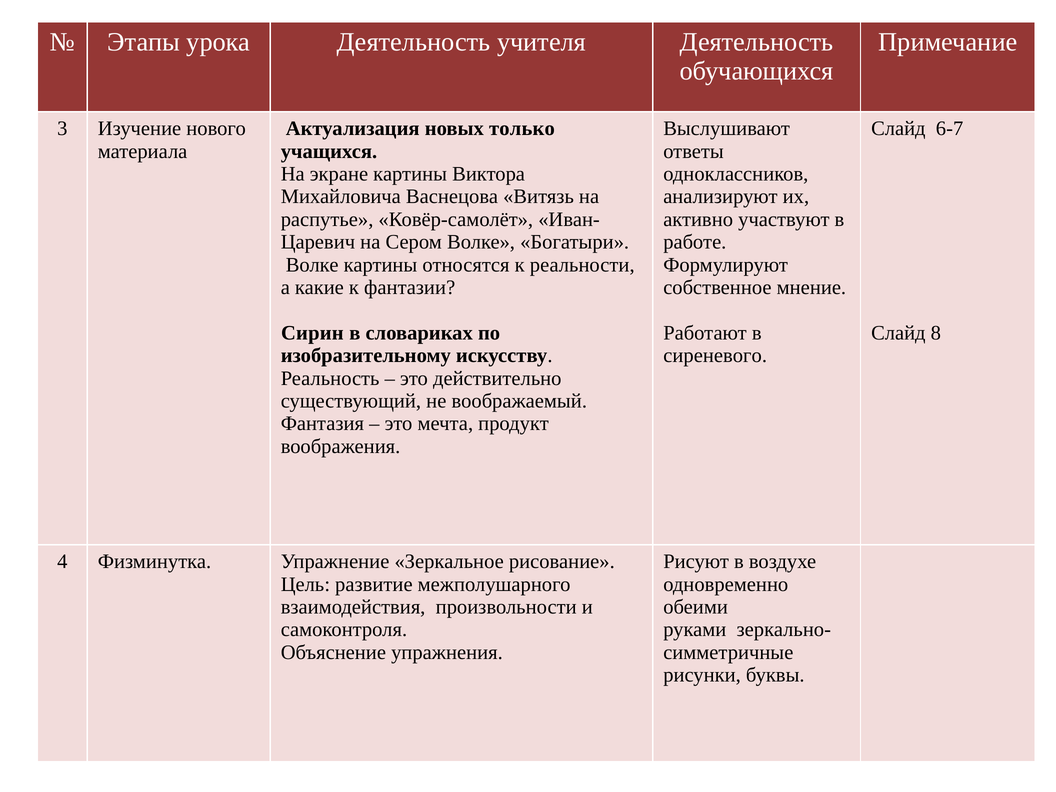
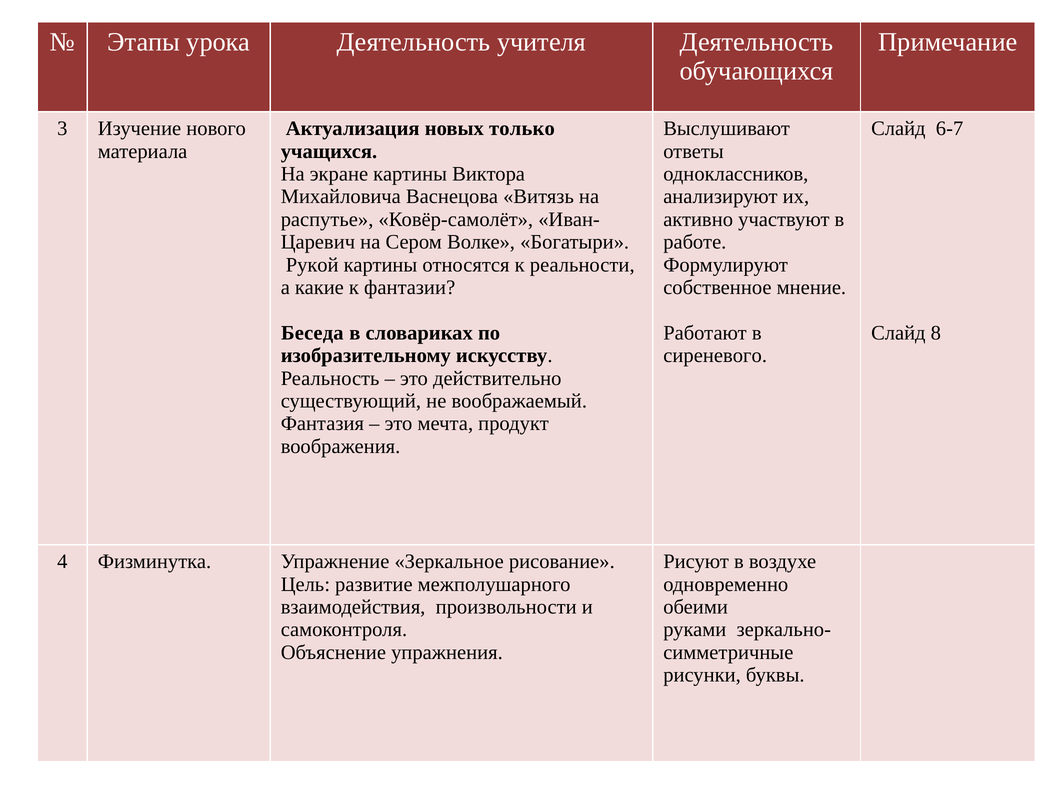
Волке at (312, 265): Волке -> Рукой
Сирин: Сирин -> Беседа
